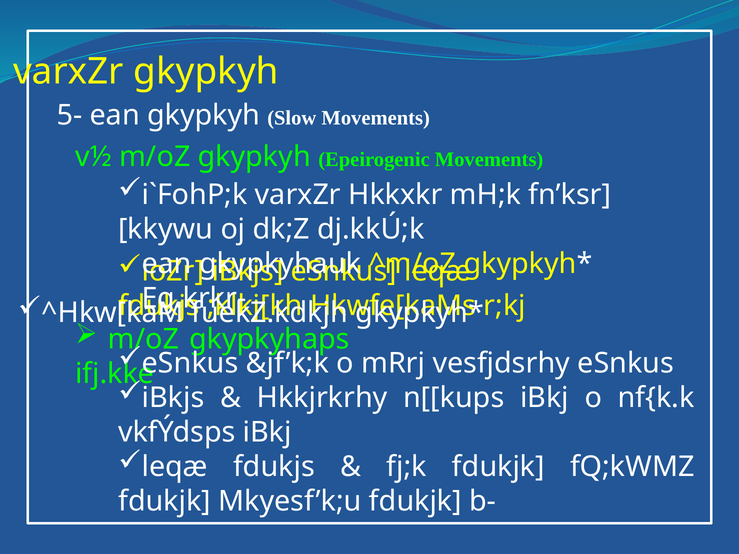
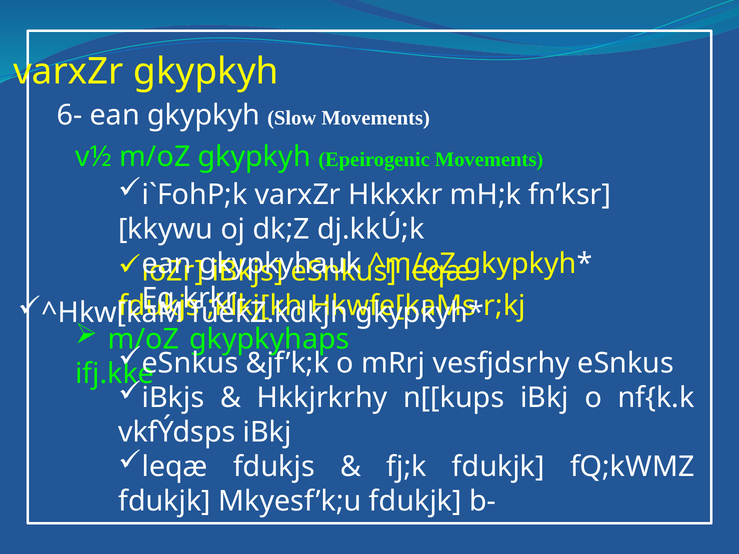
5-: 5- -> 6-
